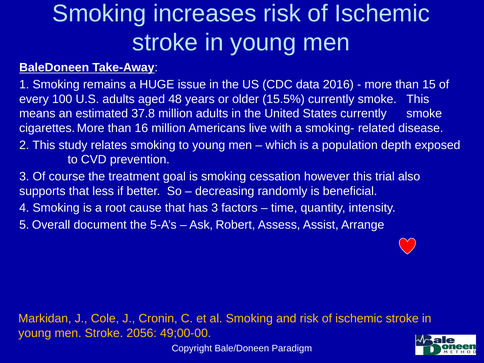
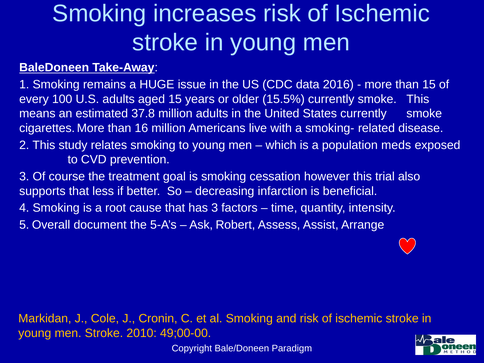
aged 48: 48 -> 15
depth: depth -> meds
randomly: randomly -> infarction
2056: 2056 -> 2010
